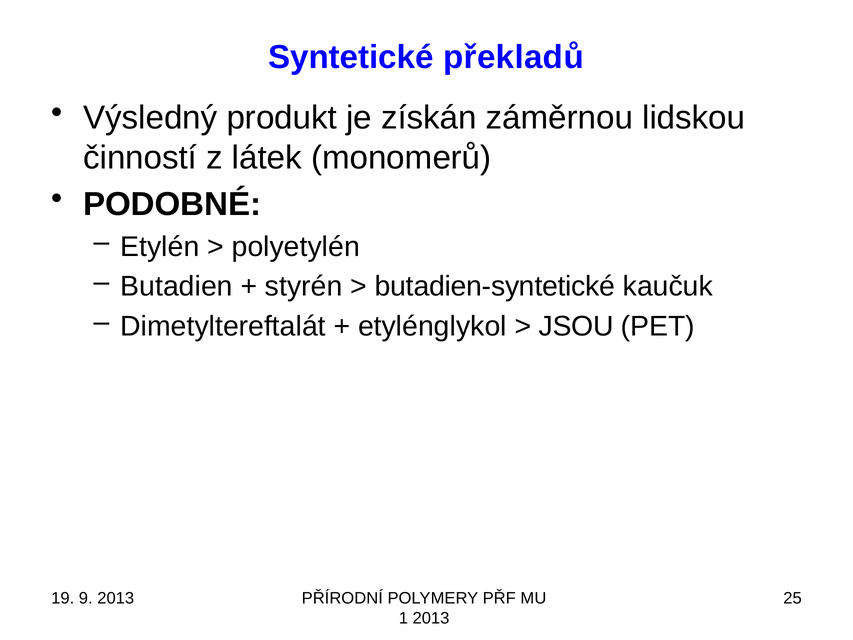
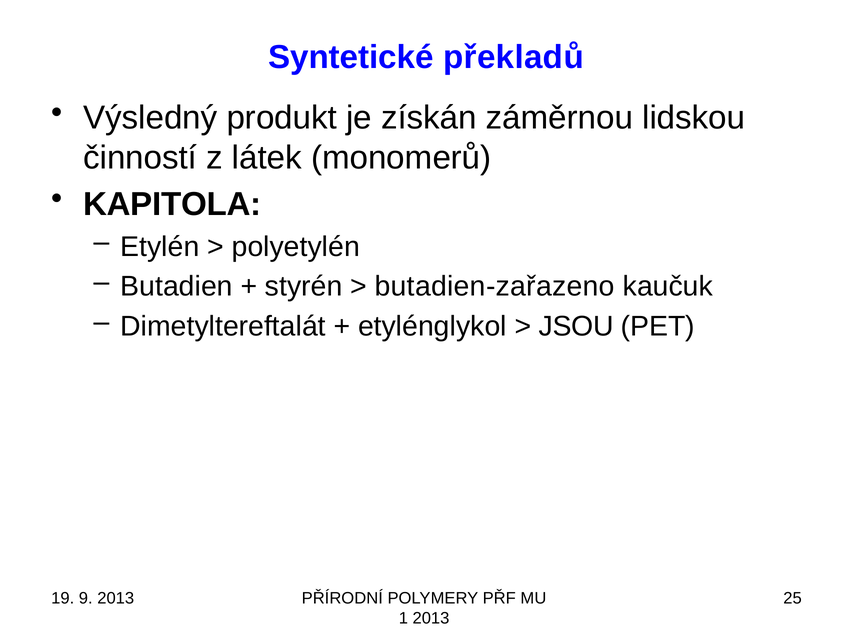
PODOBNÉ: PODOBNÉ -> KAPITOLA
butadien-syntetické: butadien-syntetické -> butadien-zařazeno
